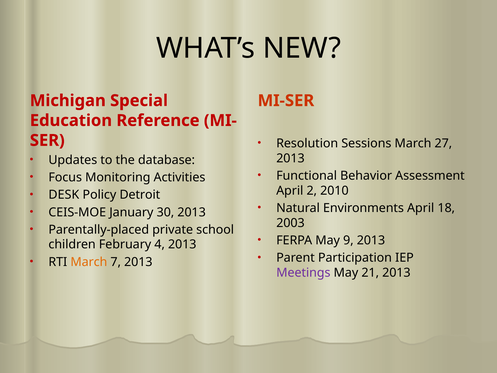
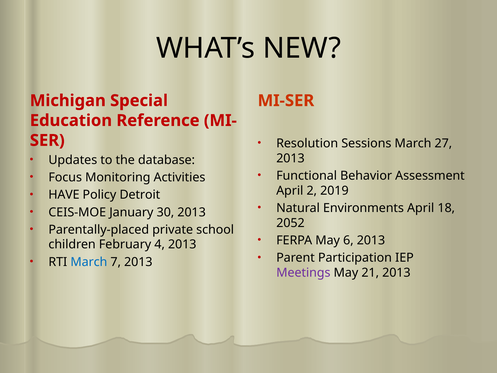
2010: 2010 -> 2019
DESK: DESK -> HAVE
2003: 2003 -> 2052
9: 9 -> 6
March at (89, 262) colour: orange -> blue
